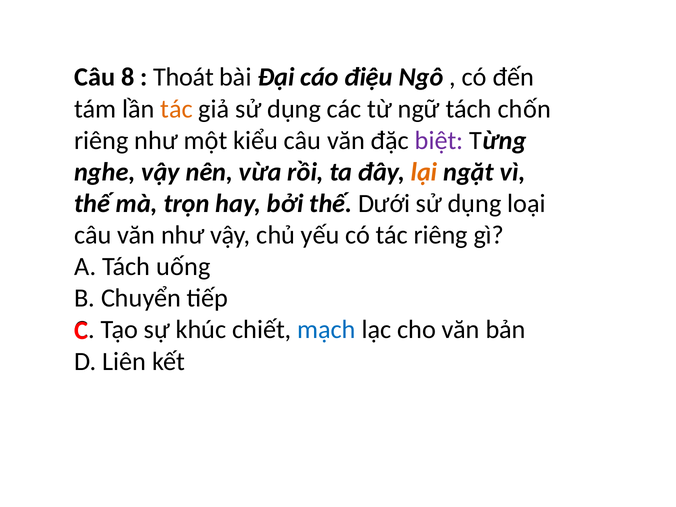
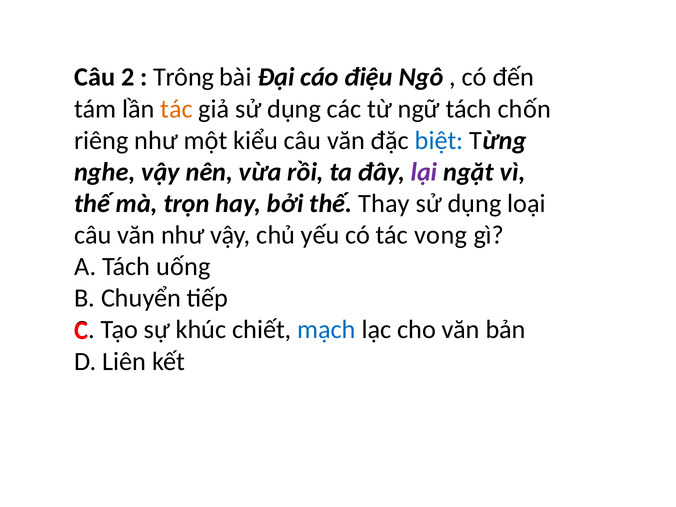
8: 8 -> 2
Thoát: Thoát -> Trông
biệt colour: purple -> blue
lại colour: orange -> purple
Dưới: Dưới -> Thay
tác riêng: riêng -> vong
